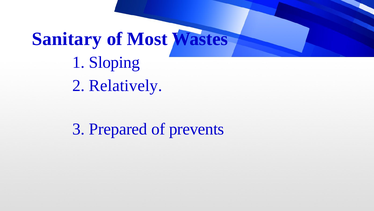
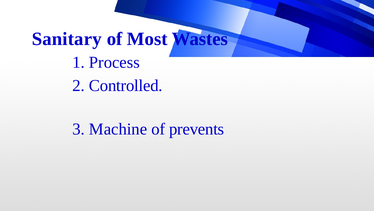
Sloping: Sloping -> Process
Relatively: Relatively -> Controlled
Prepared: Prepared -> Machine
